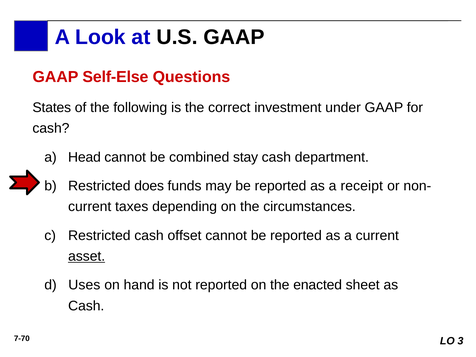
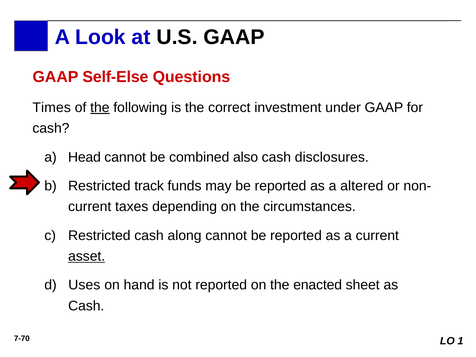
States: States -> Times
the at (100, 108) underline: none -> present
stay: stay -> also
department: department -> disclosures
does: does -> track
receipt: receipt -> altered
offset: offset -> along
3: 3 -> 1
